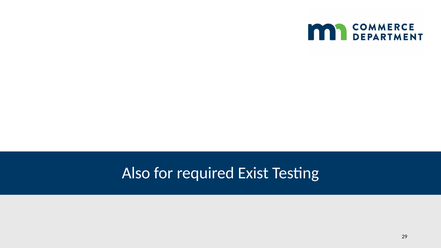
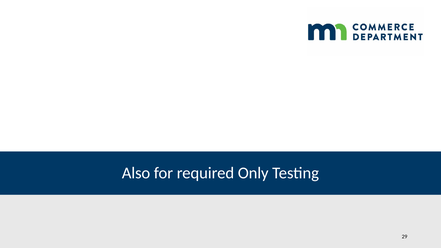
Exist: Exist -> Only
